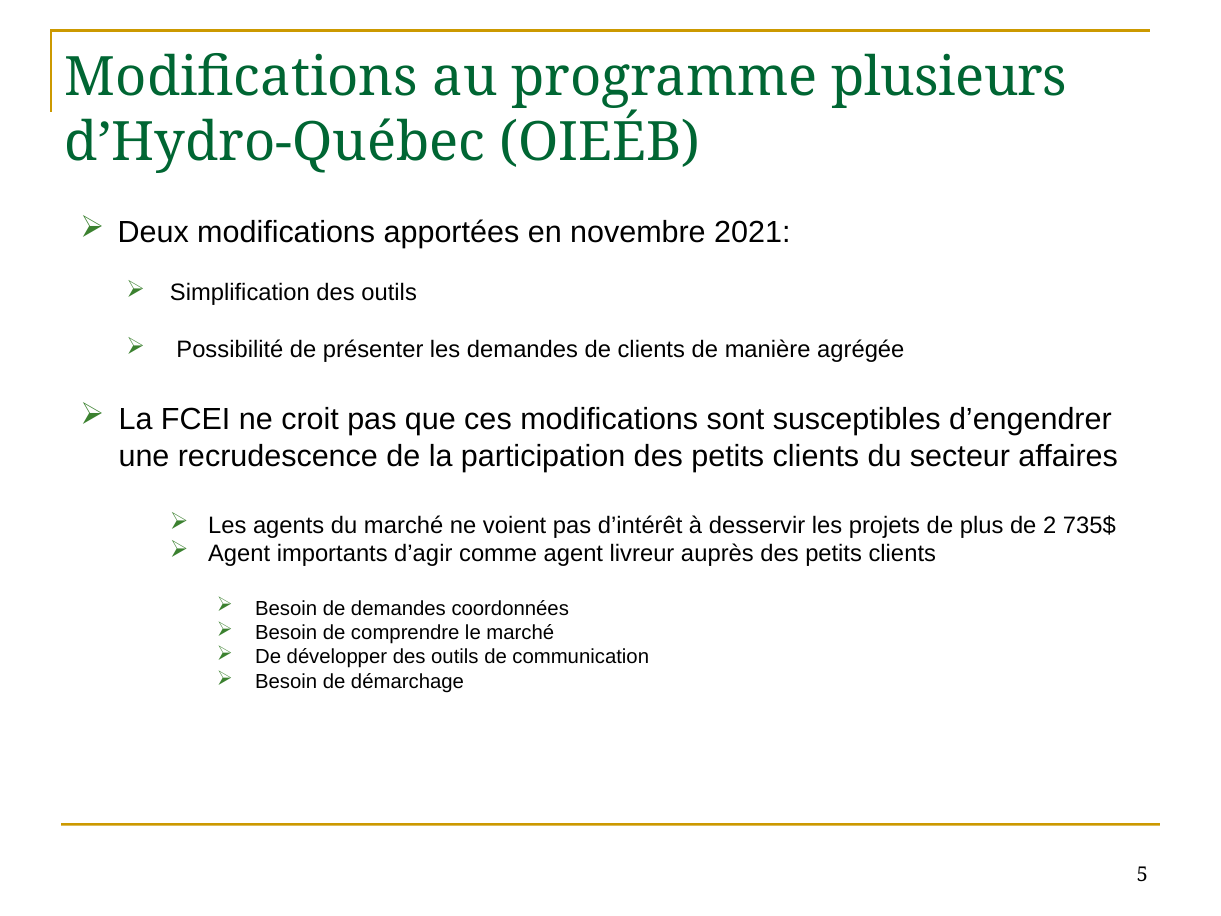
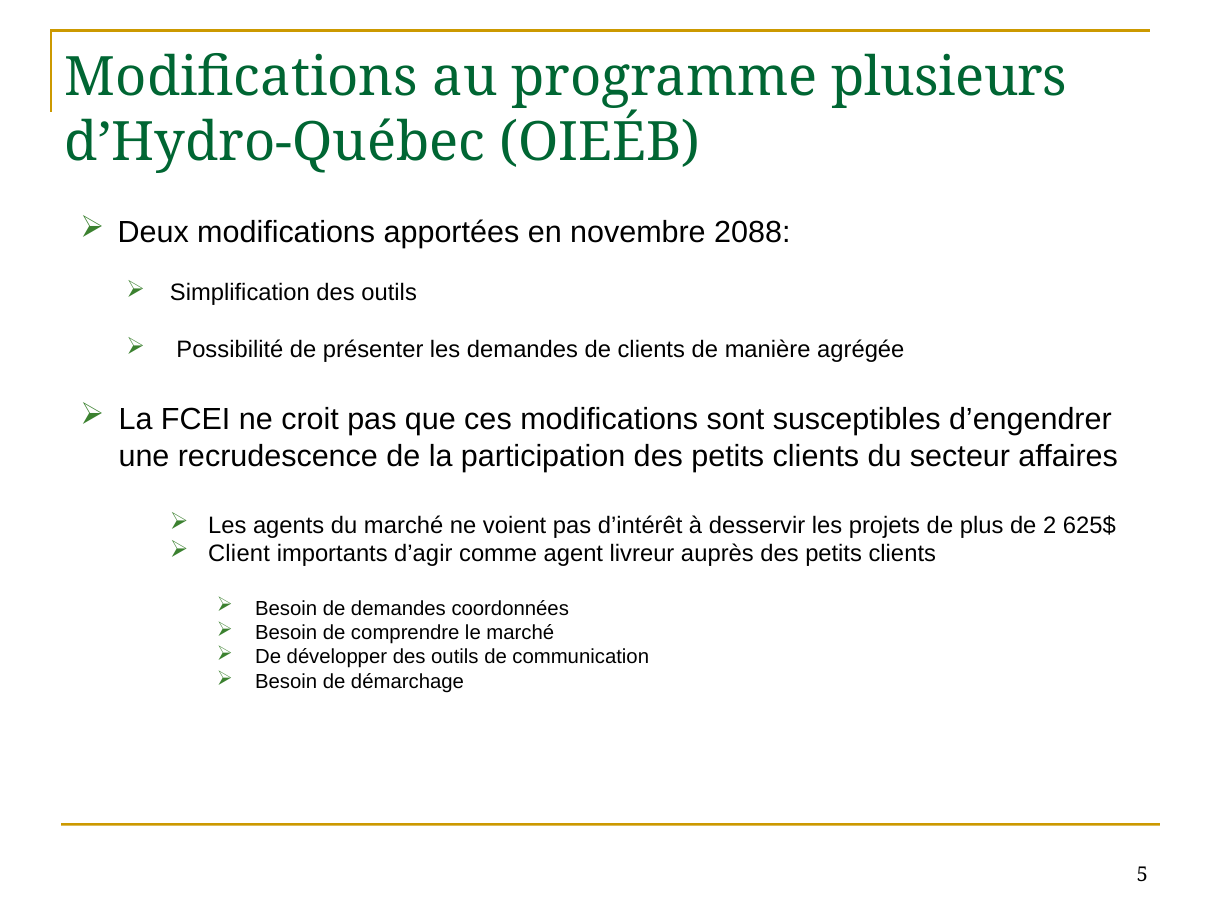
2021: 2021 -> 2088
735$: 735$ -> 625$
Agent at (239, 554): Agent -> Client
